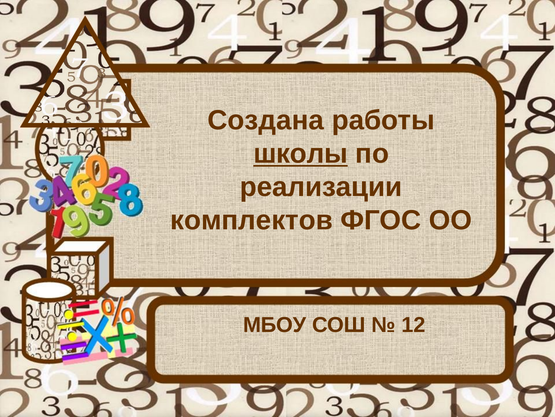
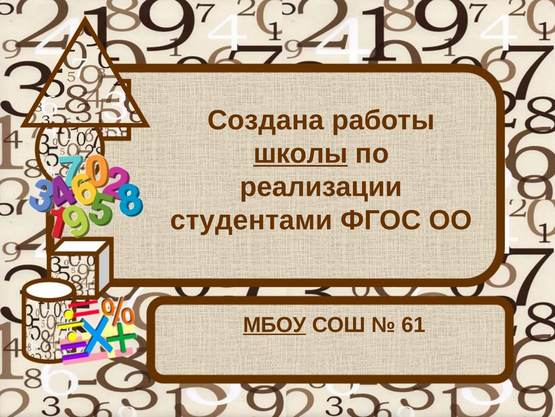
комплектов: комплектов -> студентами
МБОУ underline: none -> present
12: 12 -> 61
